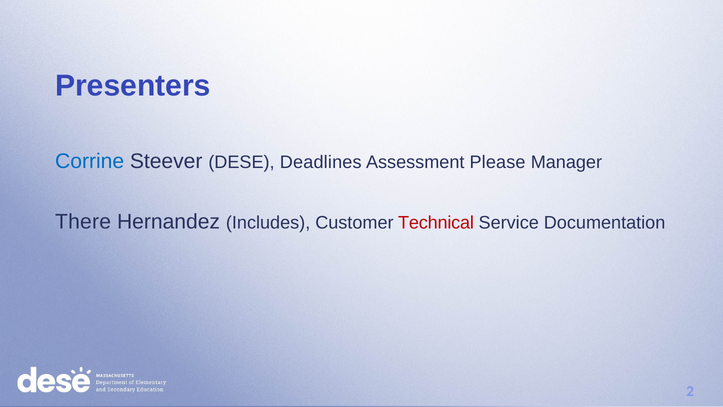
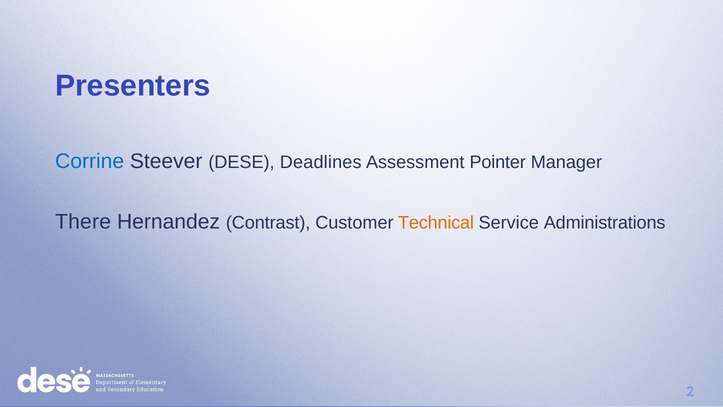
Please: Please -> Pointer
Includes: Includes -> Contrast
Technical colour: red -> orange
Documentation: Documentation -> Administrations
